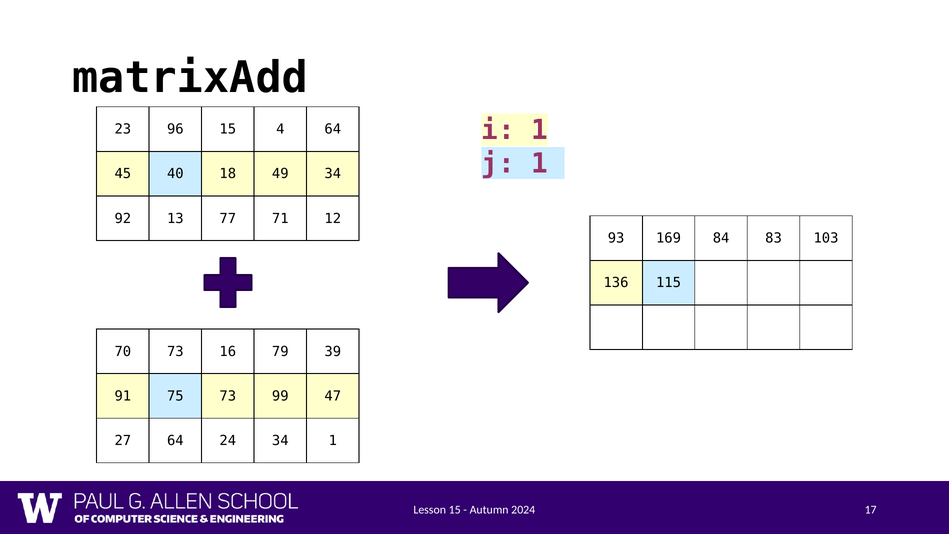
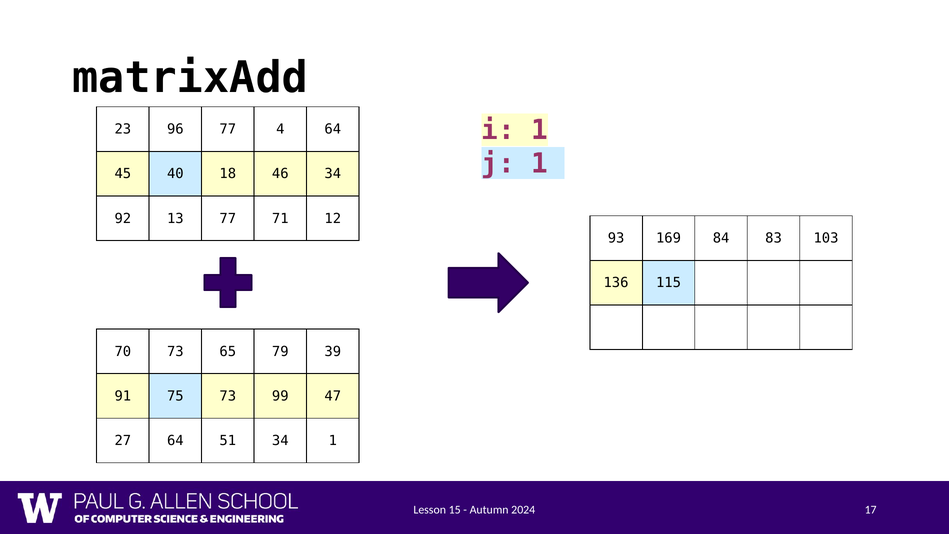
96 15: 15 -> 77
49: 49 -> 46
16: 16 -> 65
24: 24 -> 51
